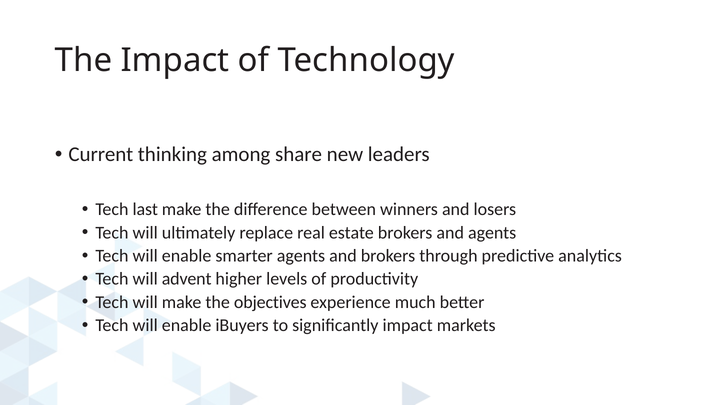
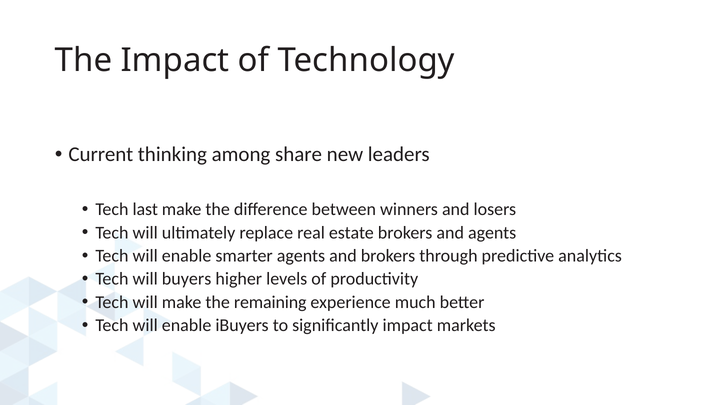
advent: advent -> buyers
objectives: objectives -> remaining
